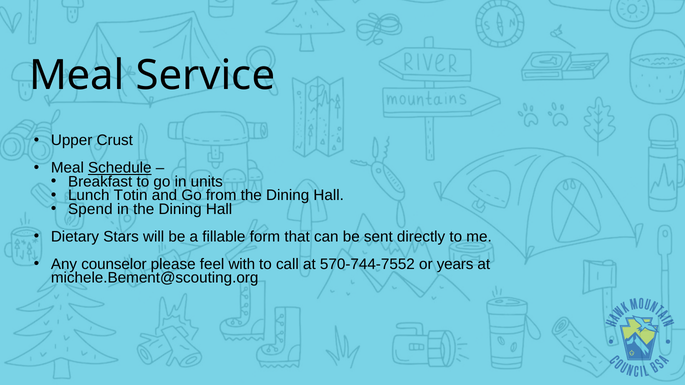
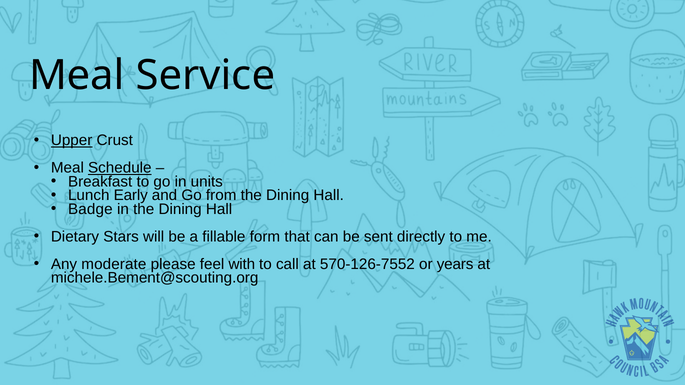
Upper underline: none -> present
Totin: Totin -> Early
Spend: Spend -> Badge
counselor: counselor -> moderate
570-744-7552: 570-744-7552 -> 570-126-7552
